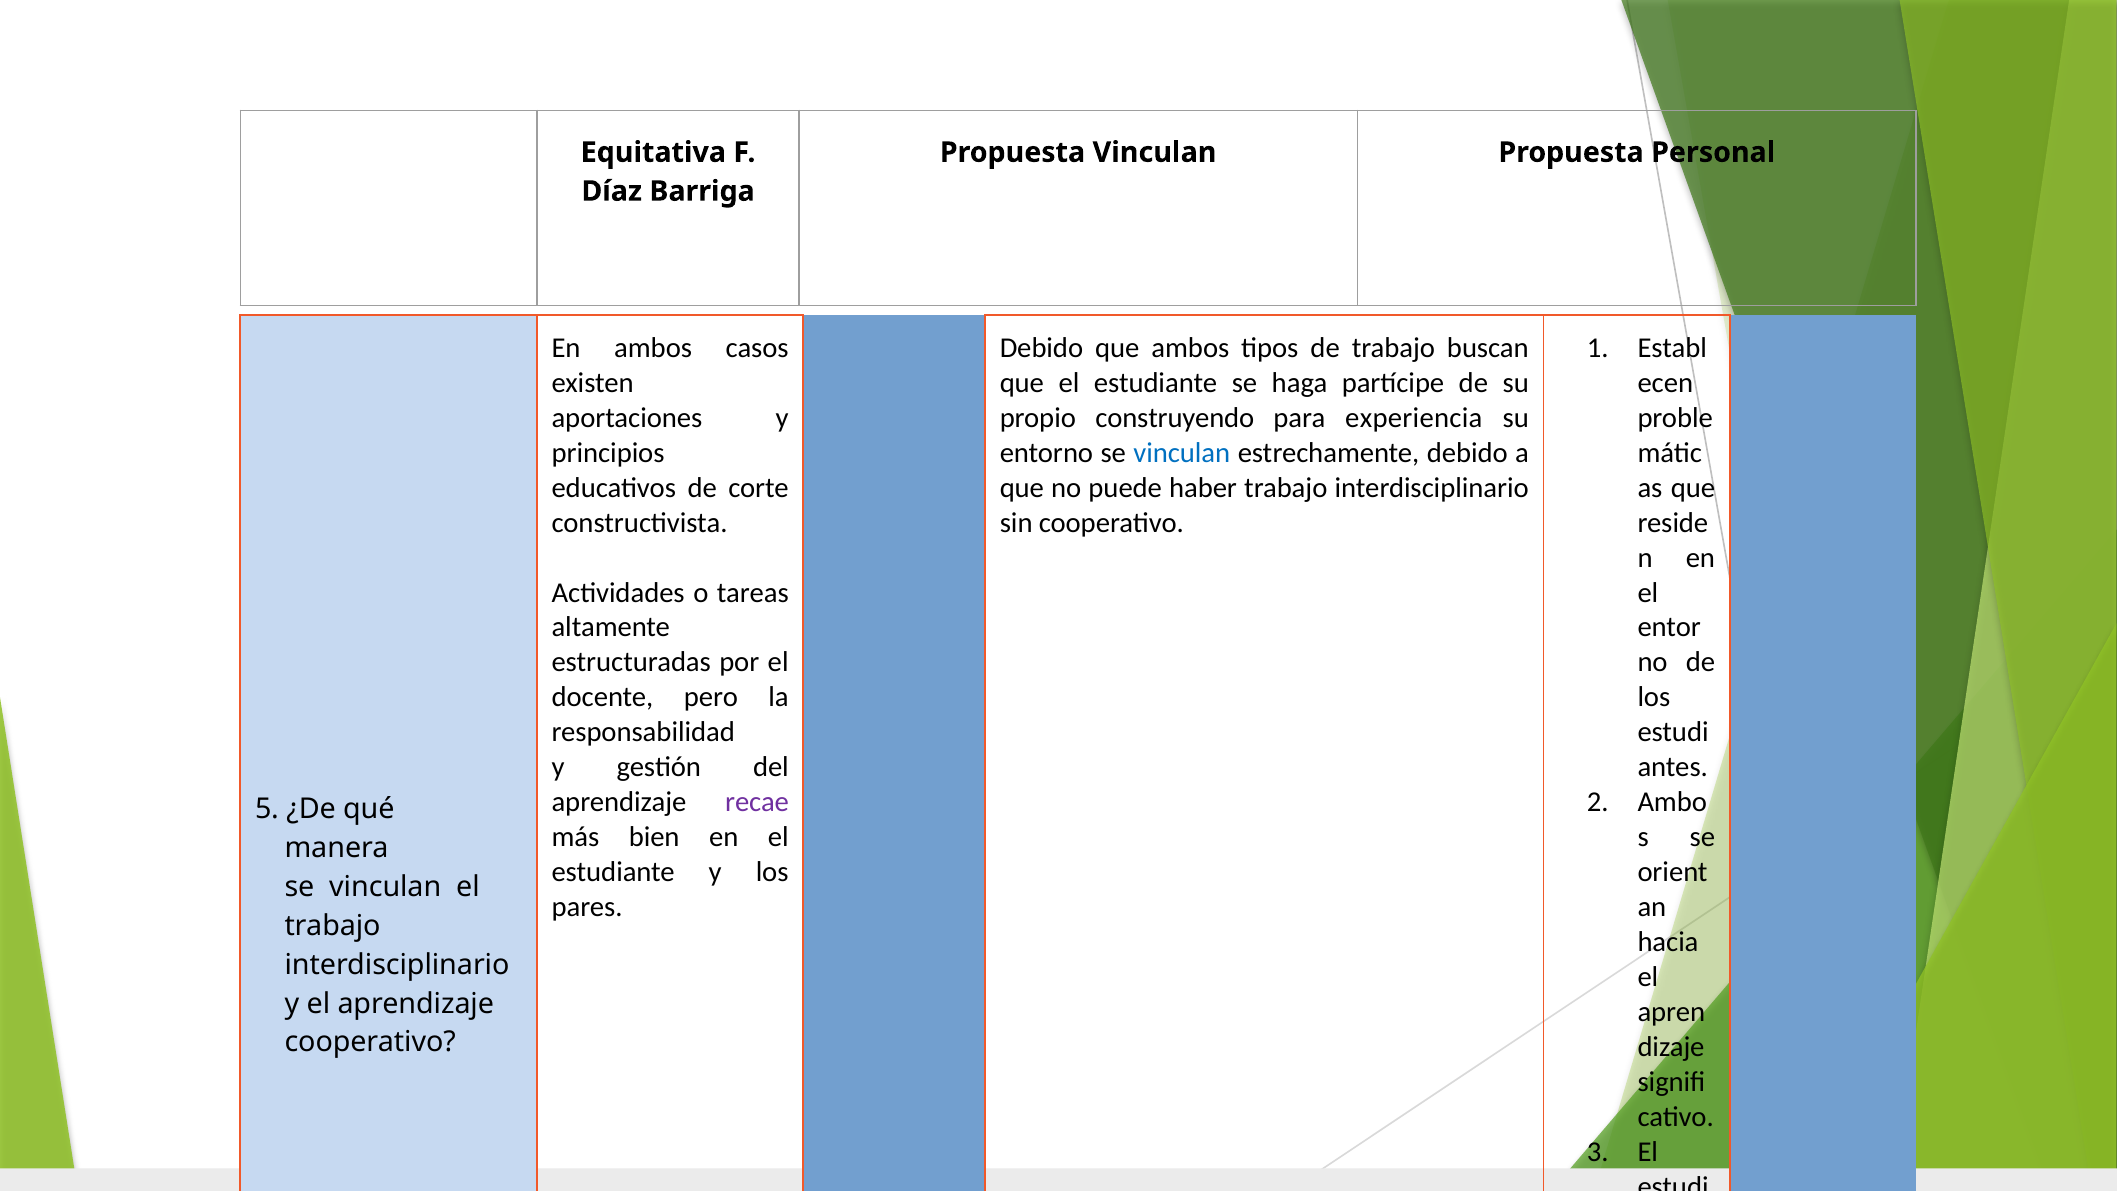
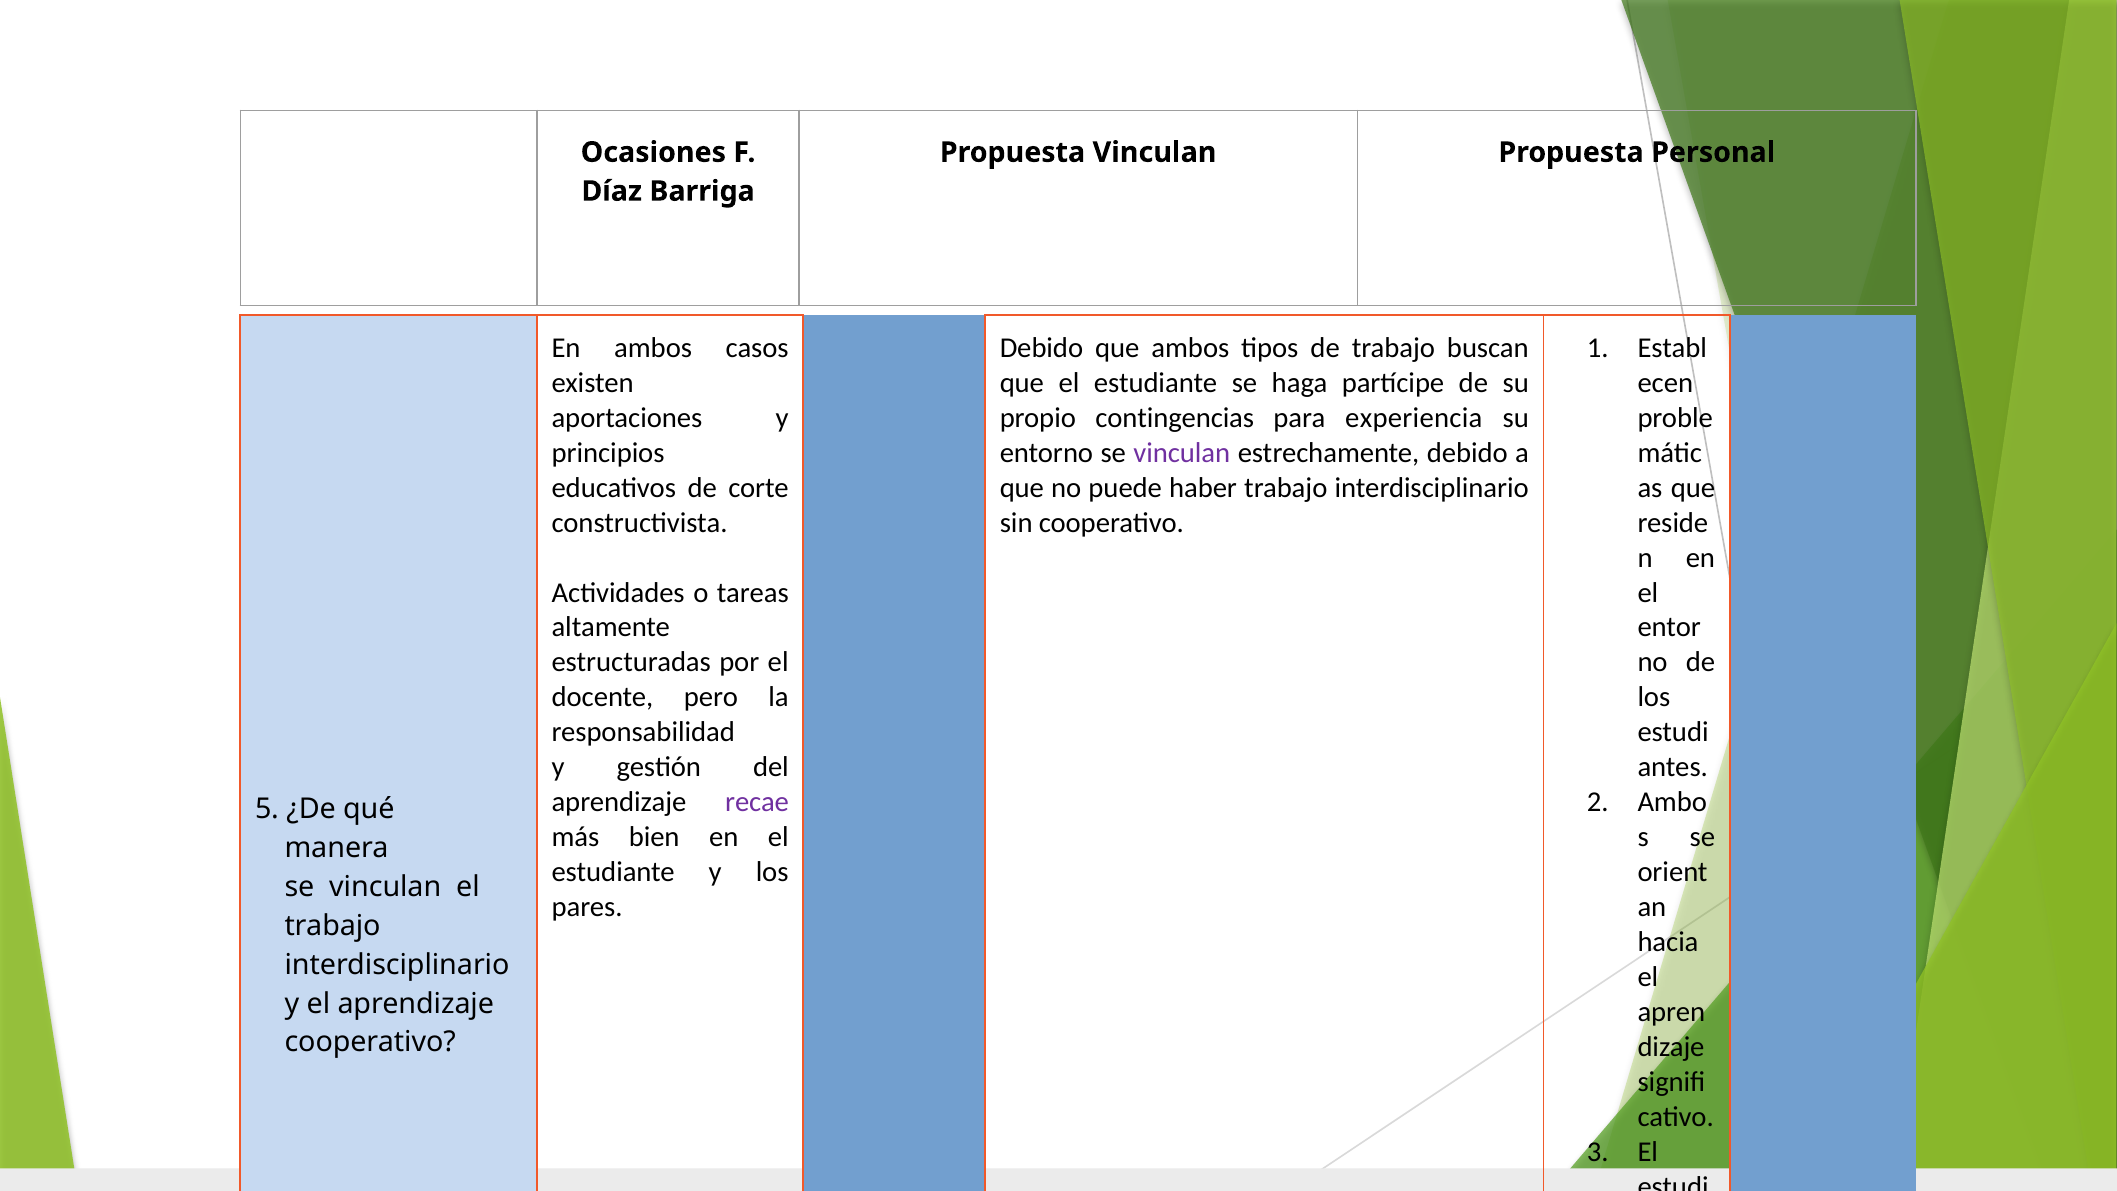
Equitativa: Equitativa -> Ocasiones
construyendo: construyendo -> contingencias
vinculan at (1182, 453) colour: blue -> purple
